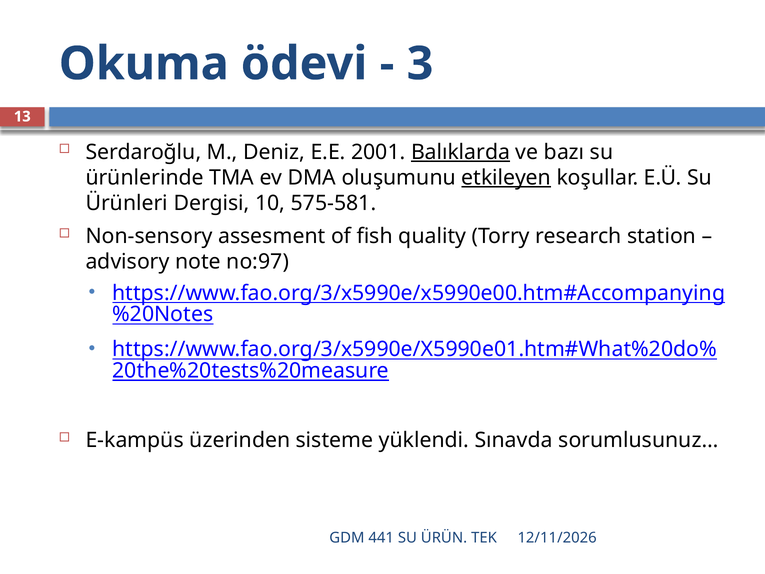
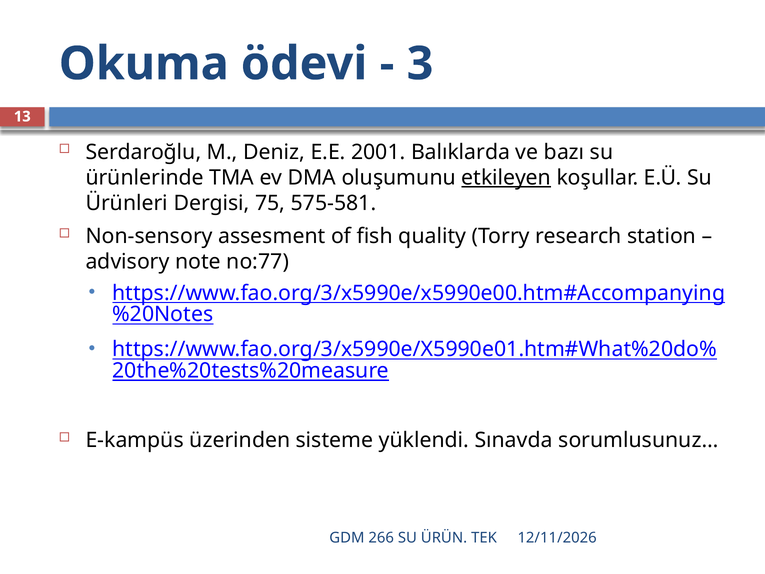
Balıklarda underline: present -> none
10: 10 -> 75
no:97: no:97 -> no:77
441: 441 -> 266
